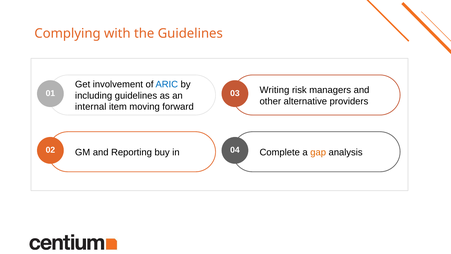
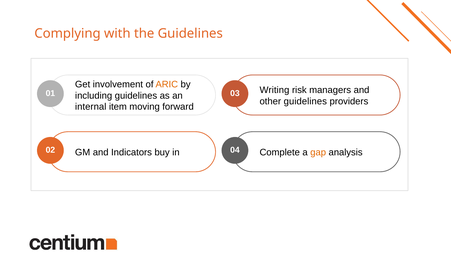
ARIC colour: blue -> orange
other alternative: alternative -> guidelines
Reporting: Reporting -> Indicators
